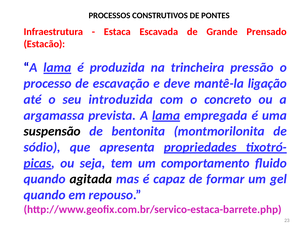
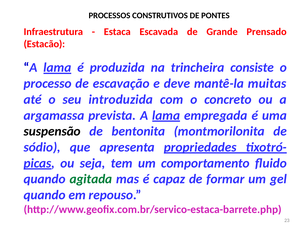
pressão: pressão -> consiste
ligação: ligação -> muitas
agitada colour: black -> green
